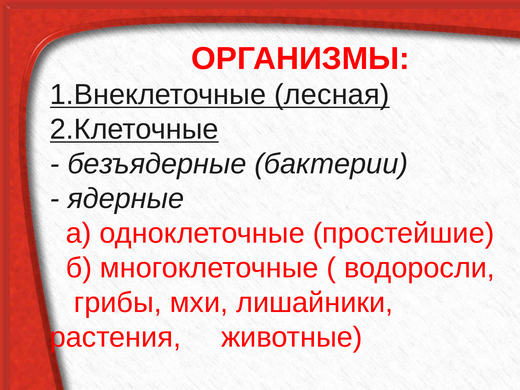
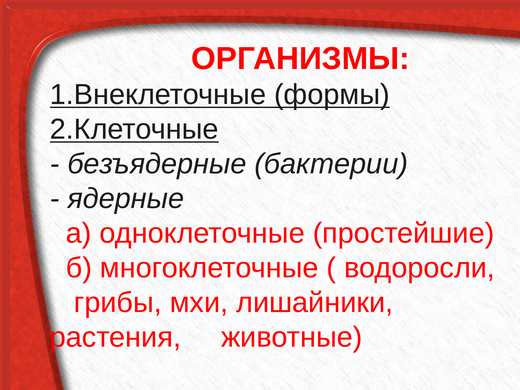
лесная: лесная -> формы
